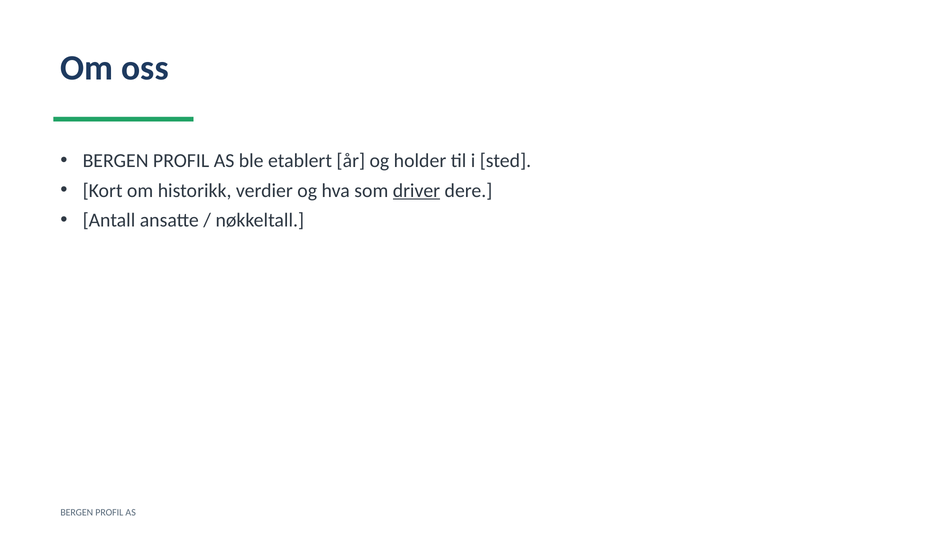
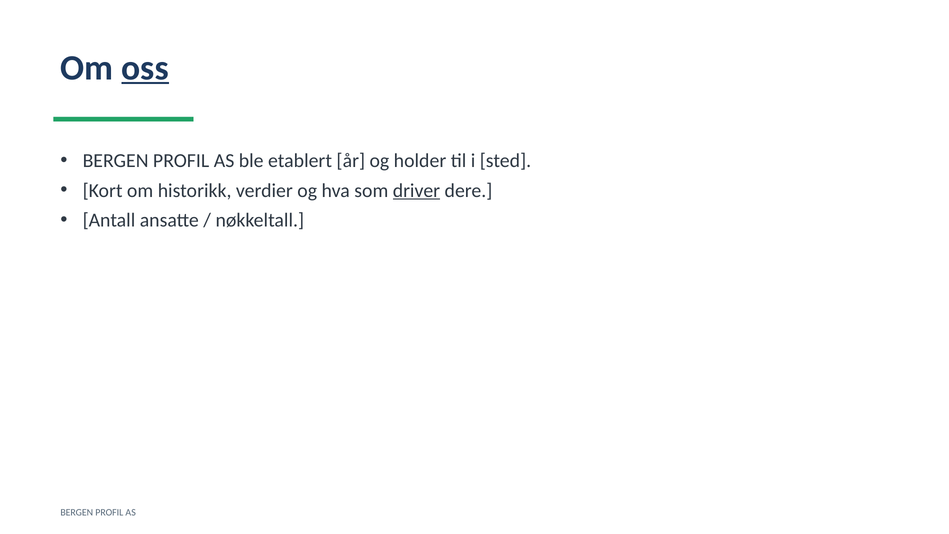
oss underline: none -> present
